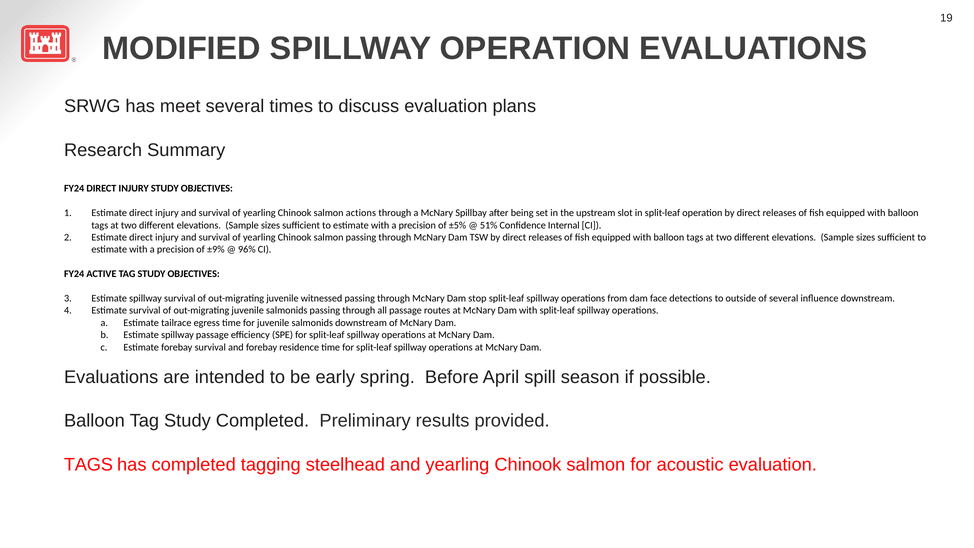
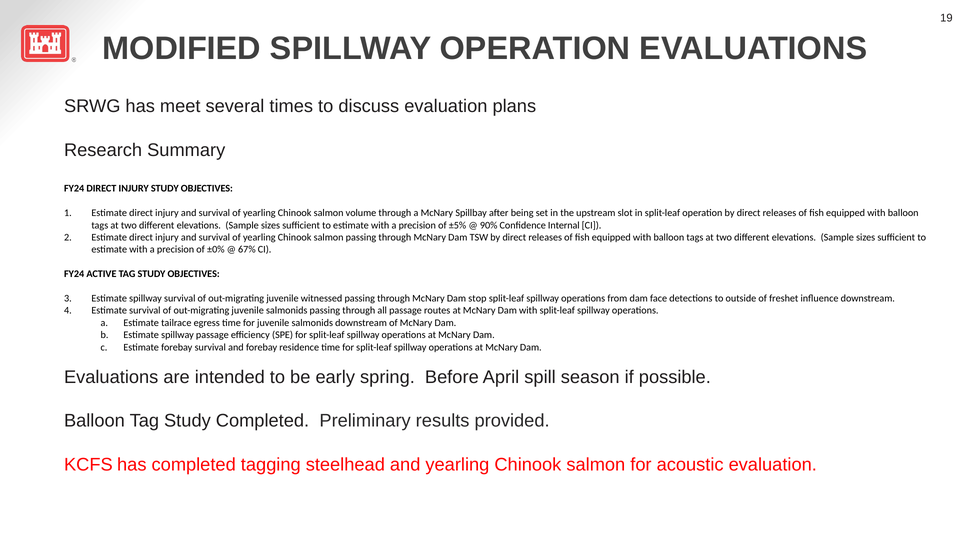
actions: actions -> volume
51%: 51% -> 90%
±9%: ±9% -> ±0%
96%: 96% -> 67%
of several: several -> freshet
TAGS at (88, 465): TAGS -> KCFS
